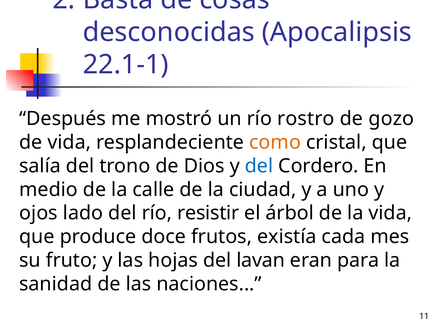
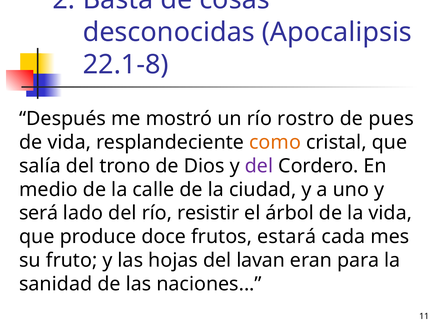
22.1-1: 22.1-1 -> 22.1-8
gozo: gozo -> pues
del at (259, 166) colour: blue -> purple
ojos: ojos -> será
existía: existía -> estará
